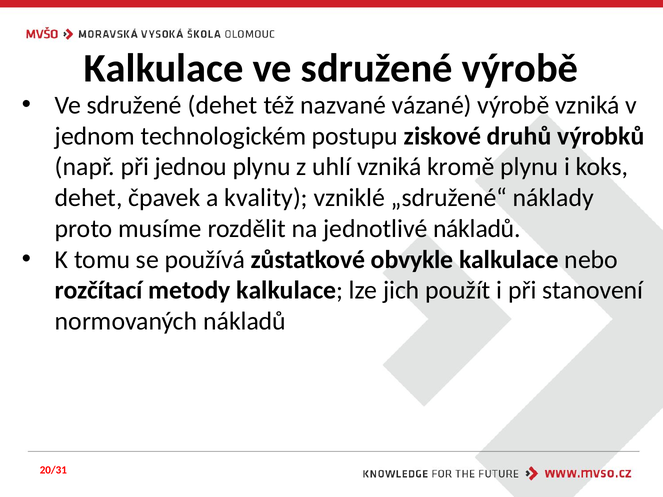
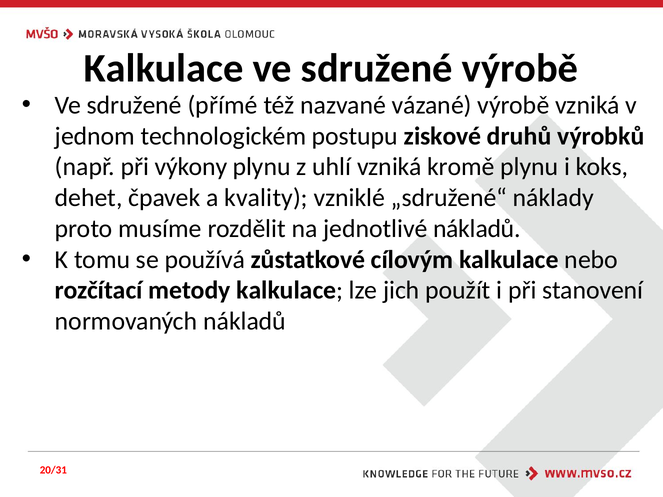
sdružené dehet: dehet -> přímé
jednou: jednou -> výkony
obvykle: obvykle -> cílovým
